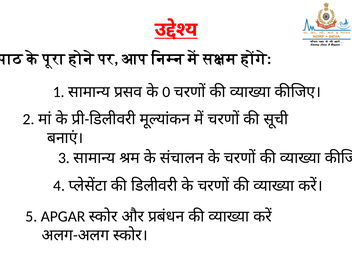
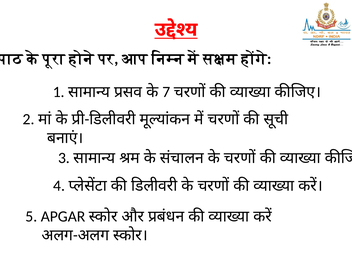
0: 0 -> 7
